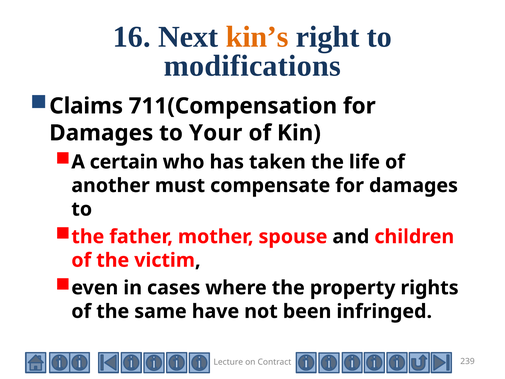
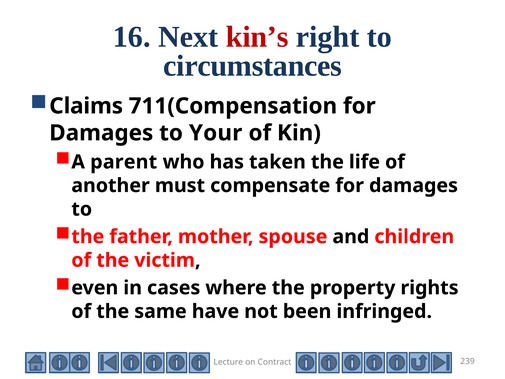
kin’s colour: orange -> red
modifications: modifications -> circumstances
certain: certain -> parent
